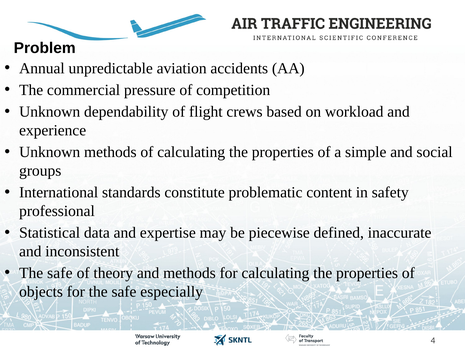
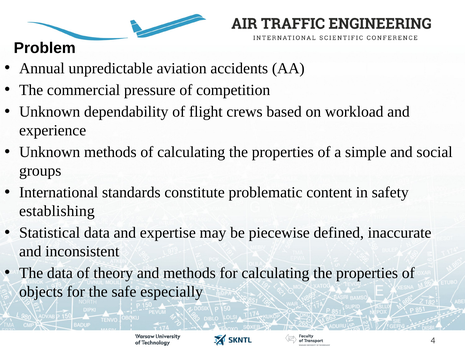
professional: professional -> establishing
safe at (60, 273): safe -> data
